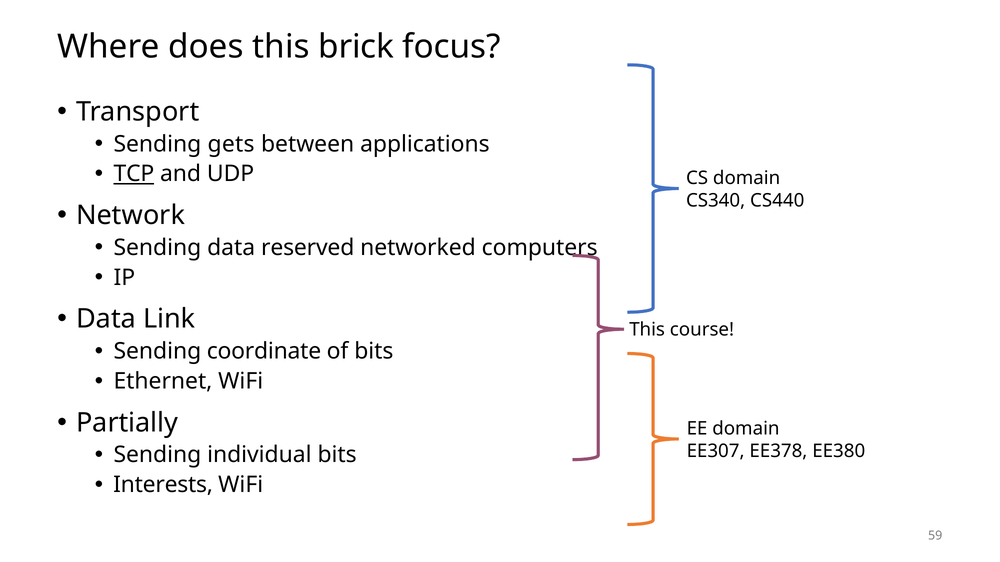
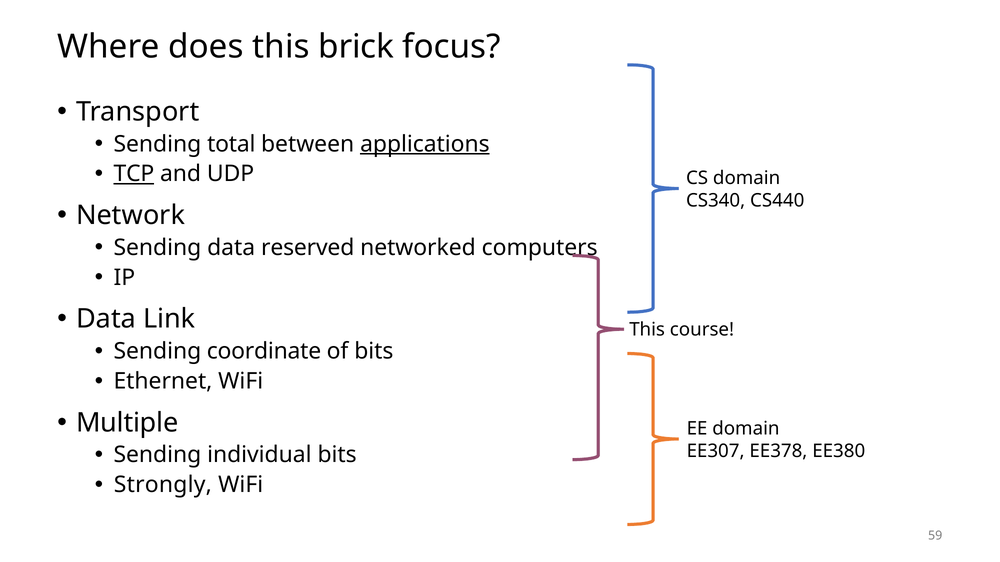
gets: gets -> total
applications underline: none -> present
Partially: Partially -> Multiple
Interests: Interests -> Strongly
